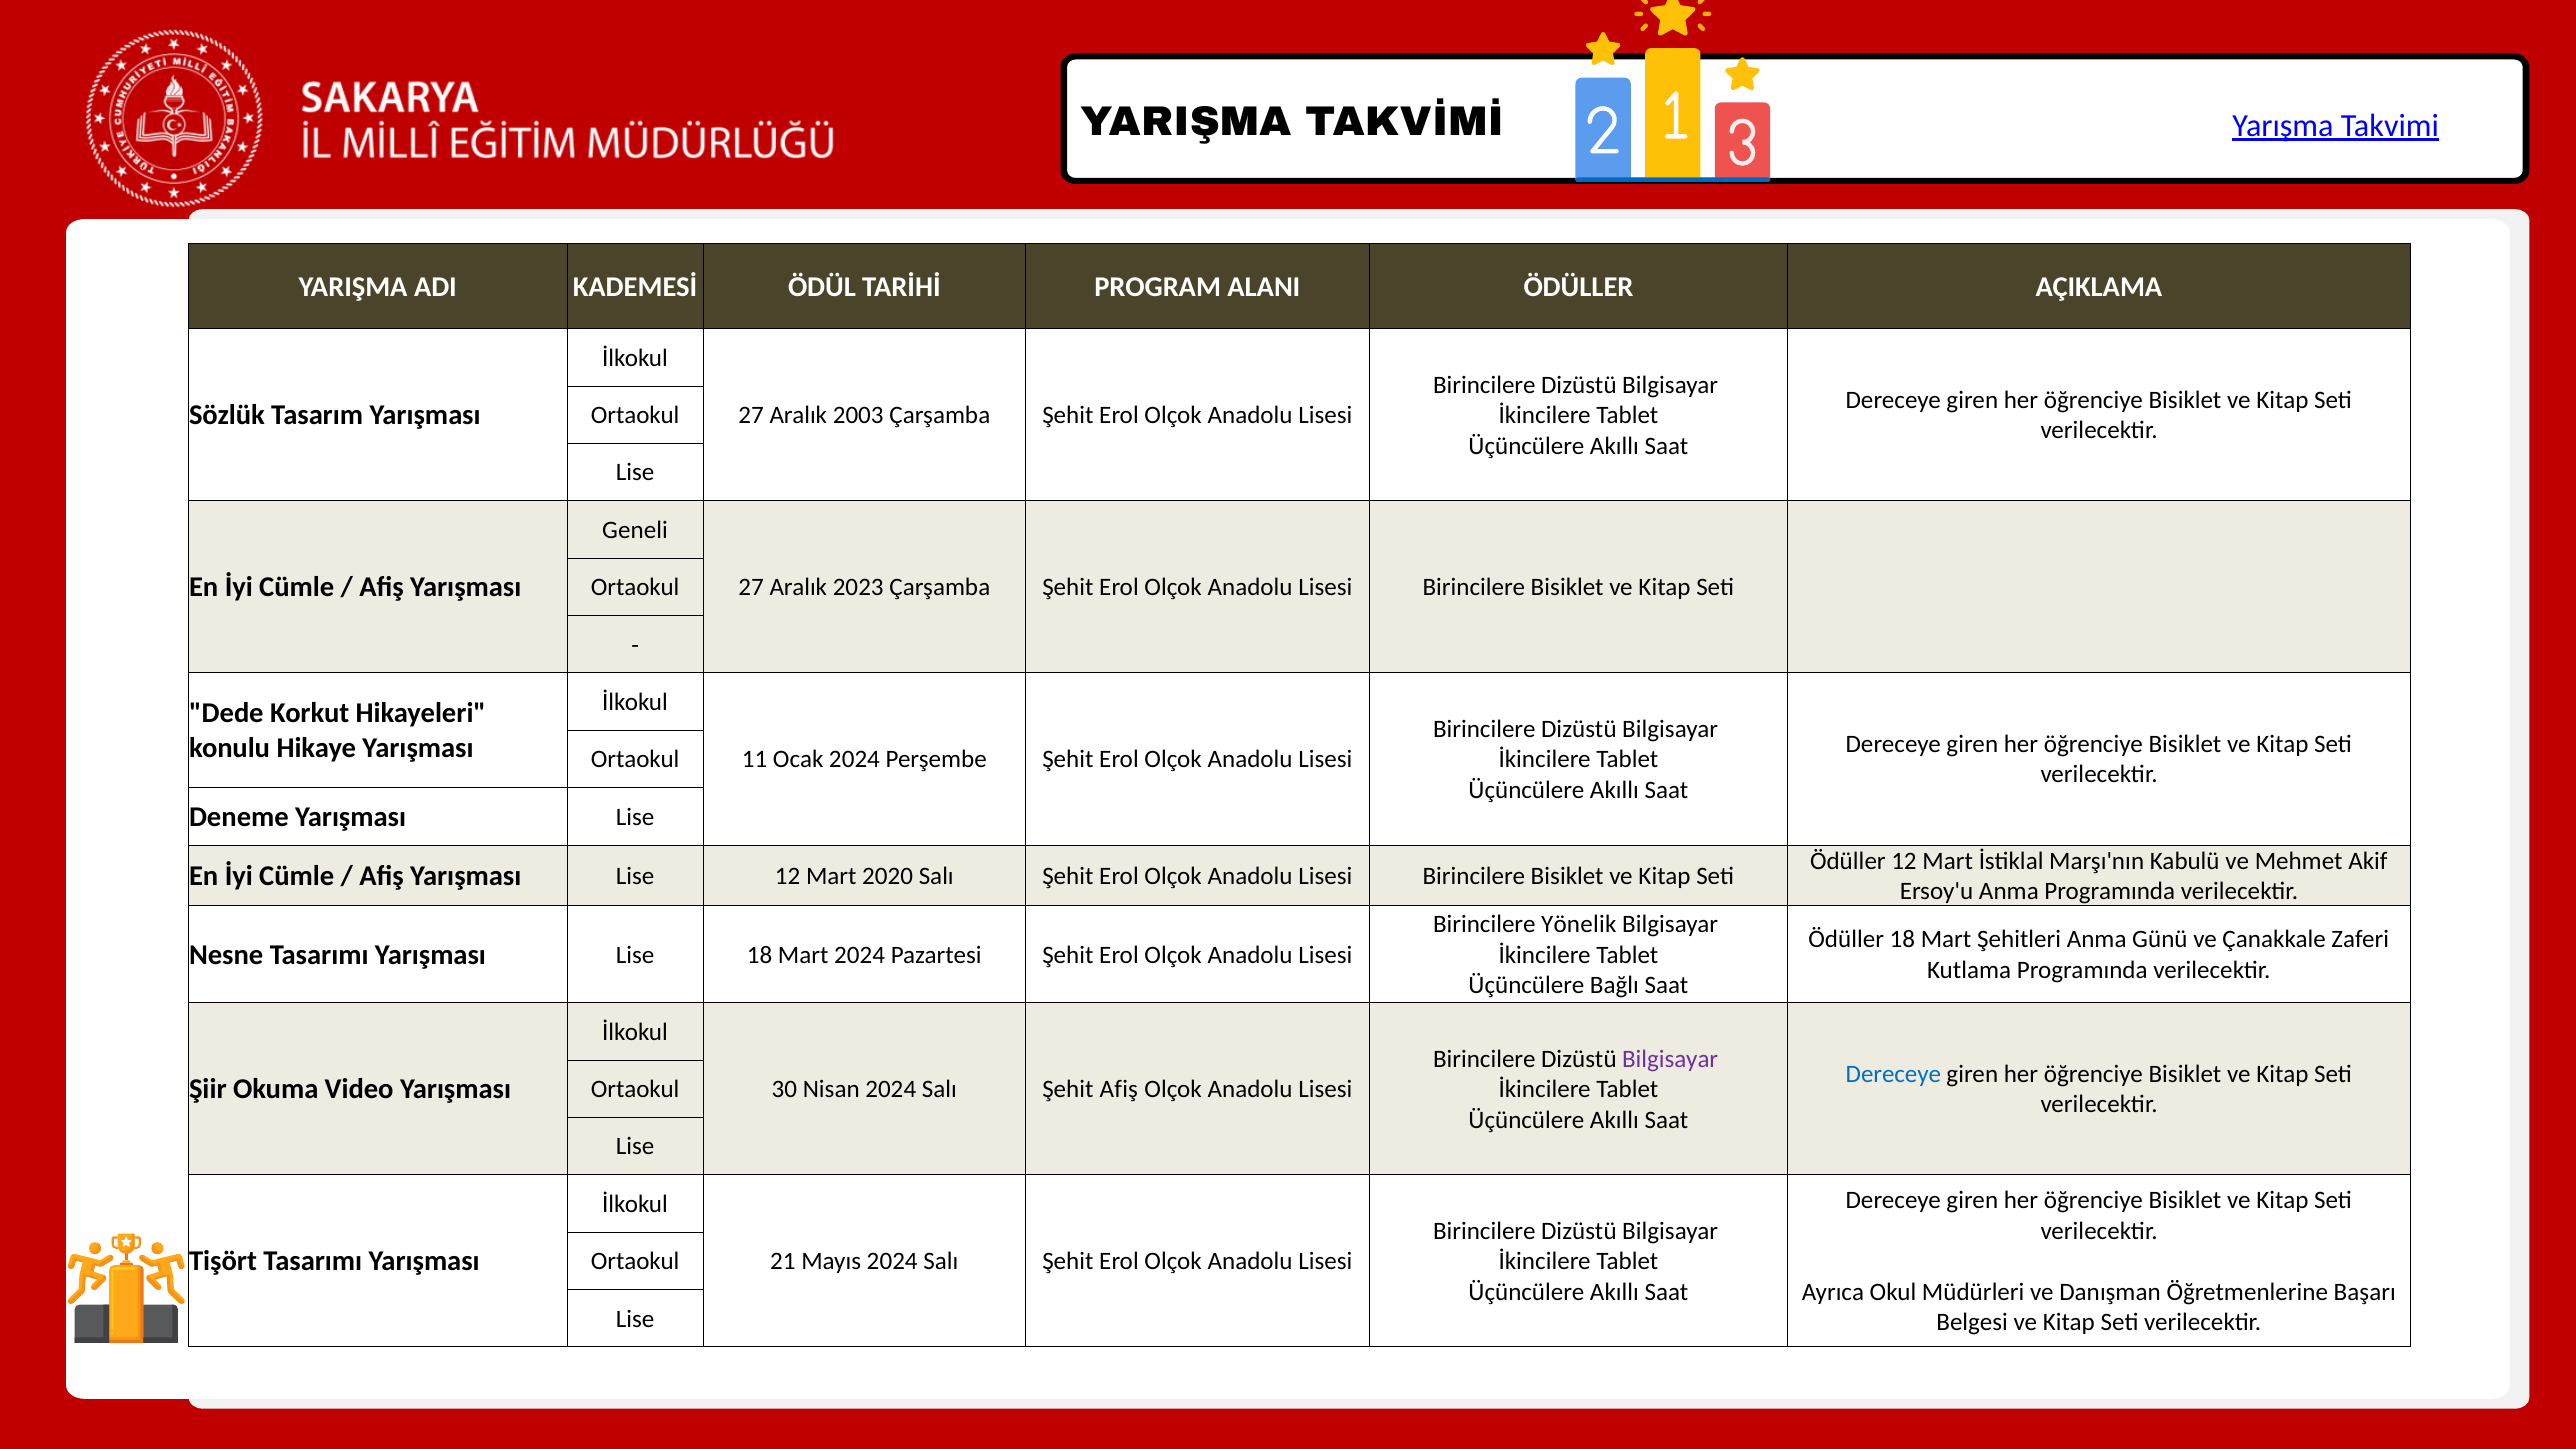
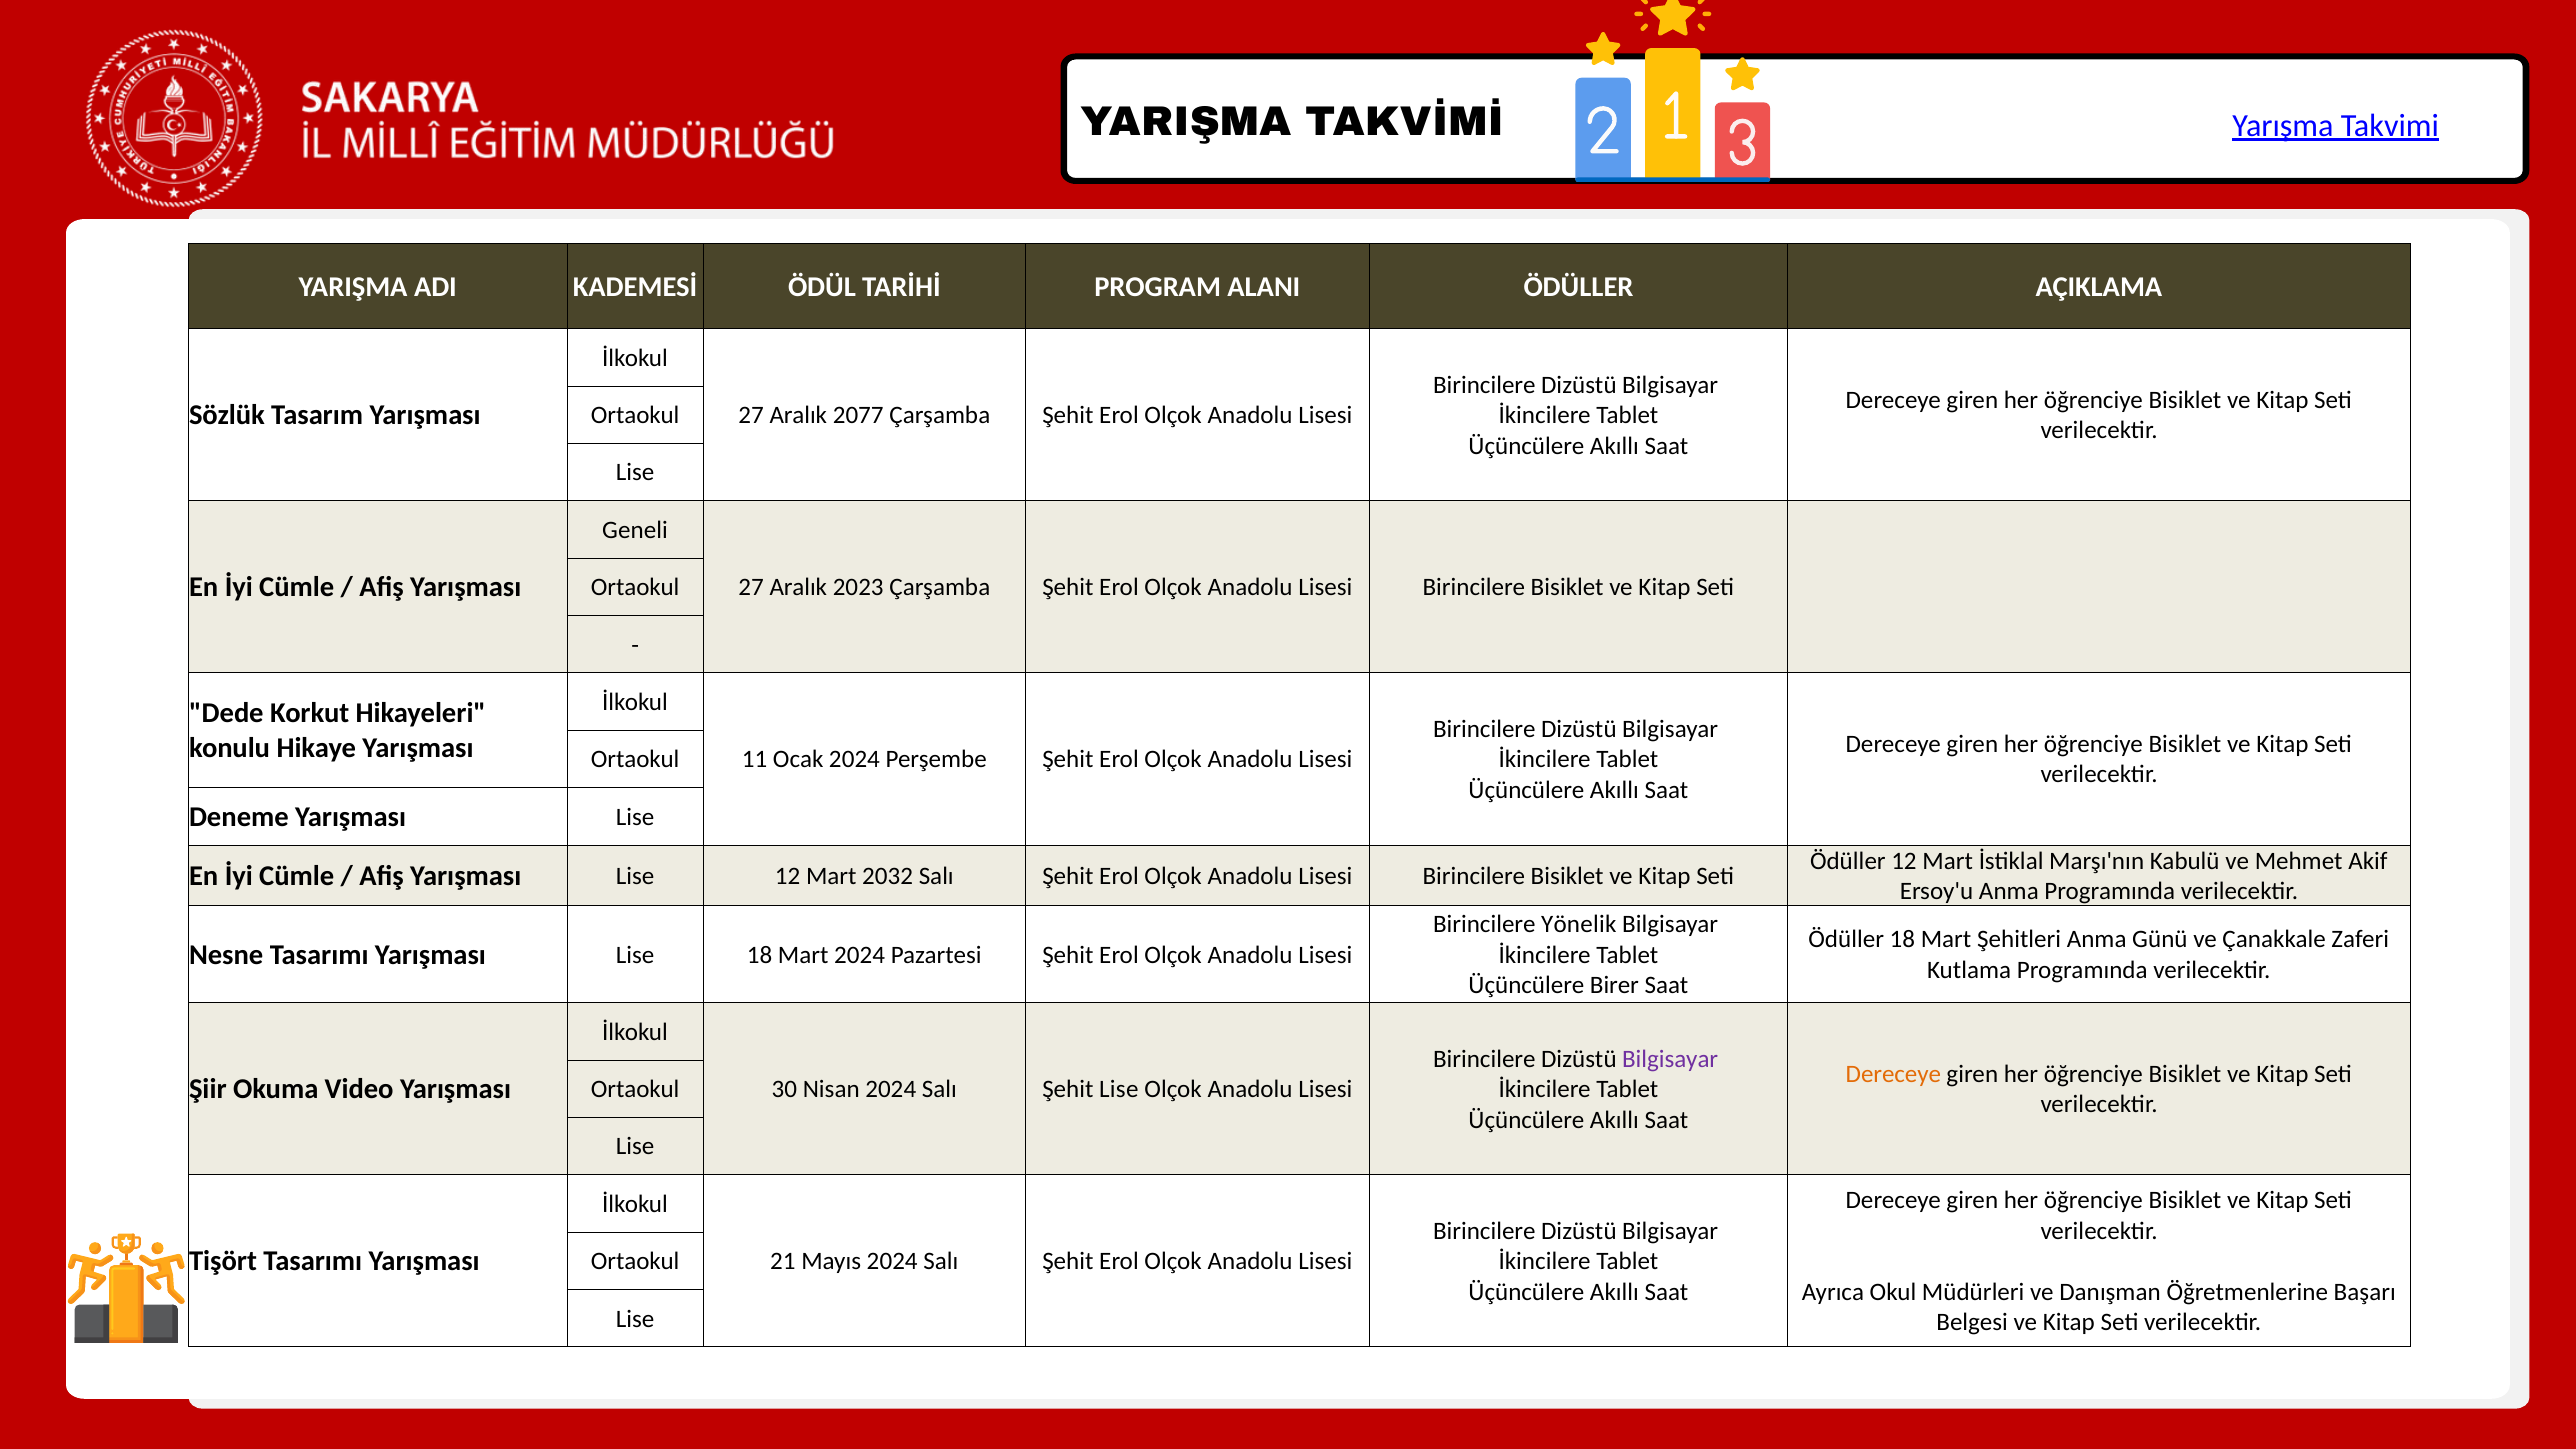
2003: 2003 -> 2077
2020: 2020 -> 2032
Bağlı: Bağlı -> Birer
Dereceye at (1893, 1074) colour: blue -> orange
Şehit Afiş: Afiş -> Lise
